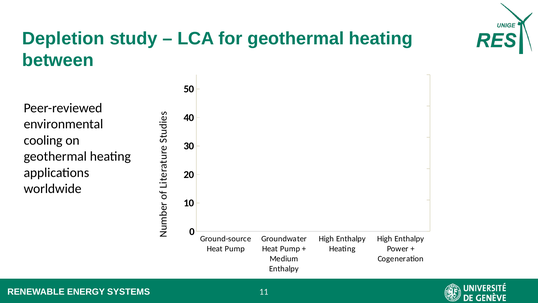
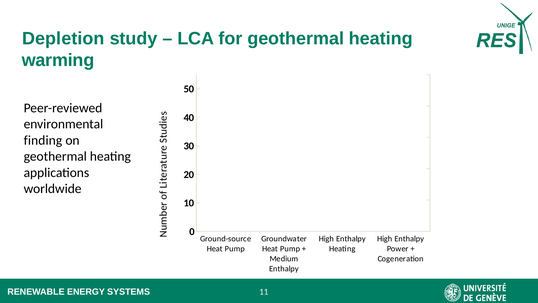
between: between -> warming
cooling: cooling -> finding
